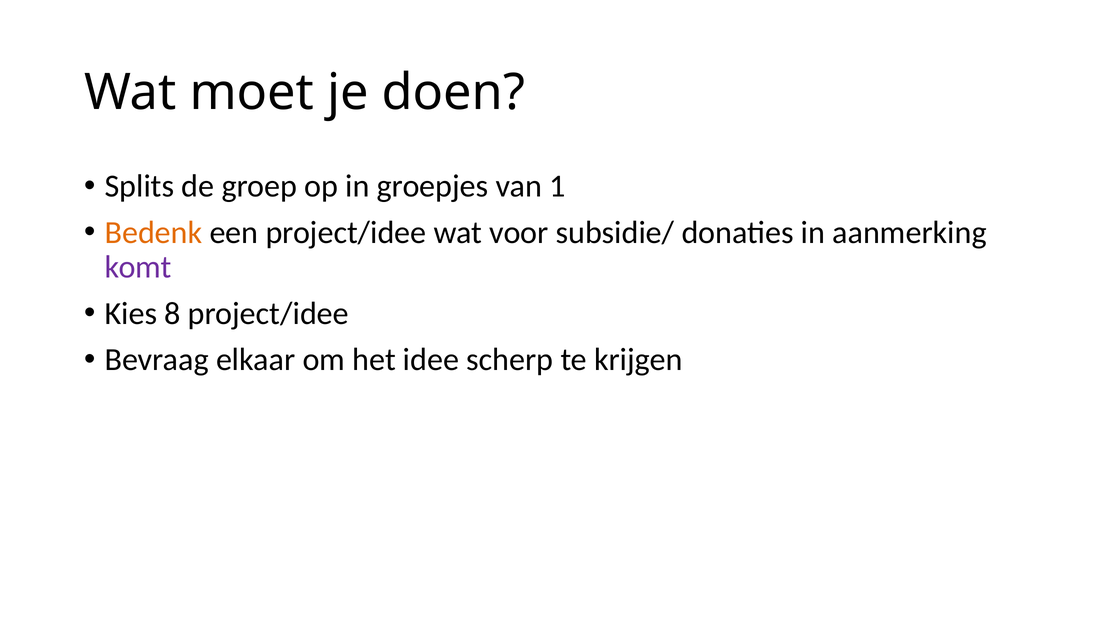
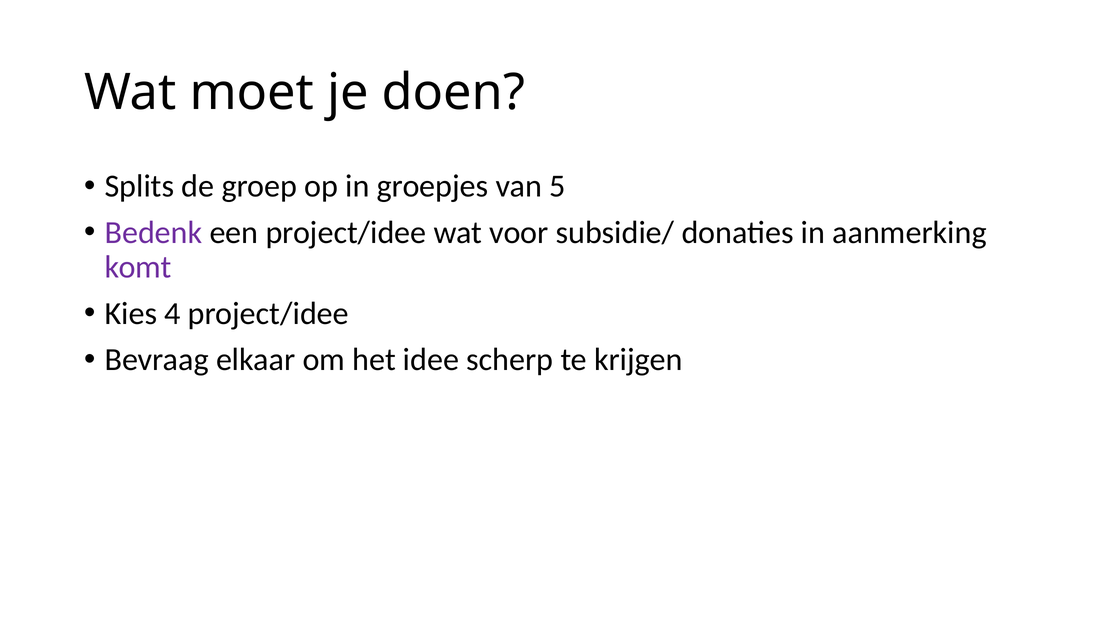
1: 1 -> 5
Bedenk colour: orange -> purple
8: 8 -> 4
